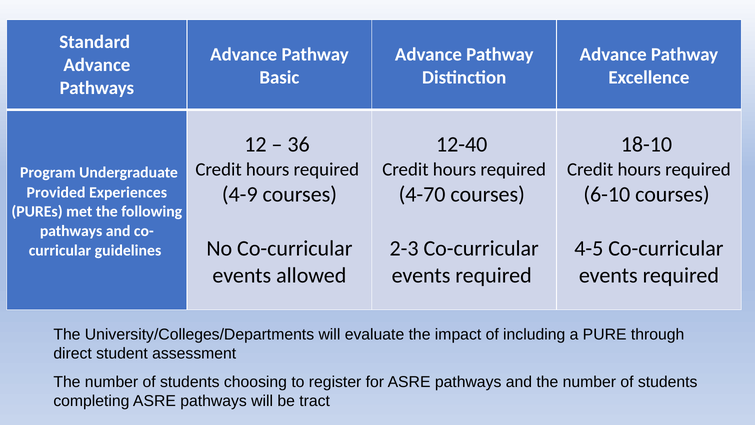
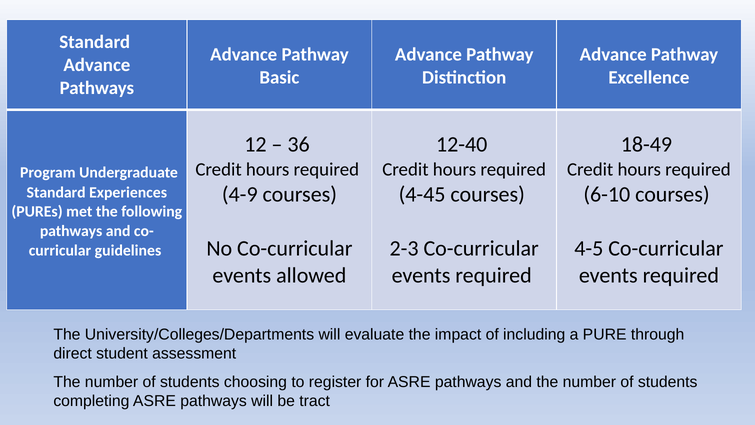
18-10: 18-10 -> 18-49
4-70: 4-70 -> 4-45
Provided at (56, 192): Provided -> Standard
